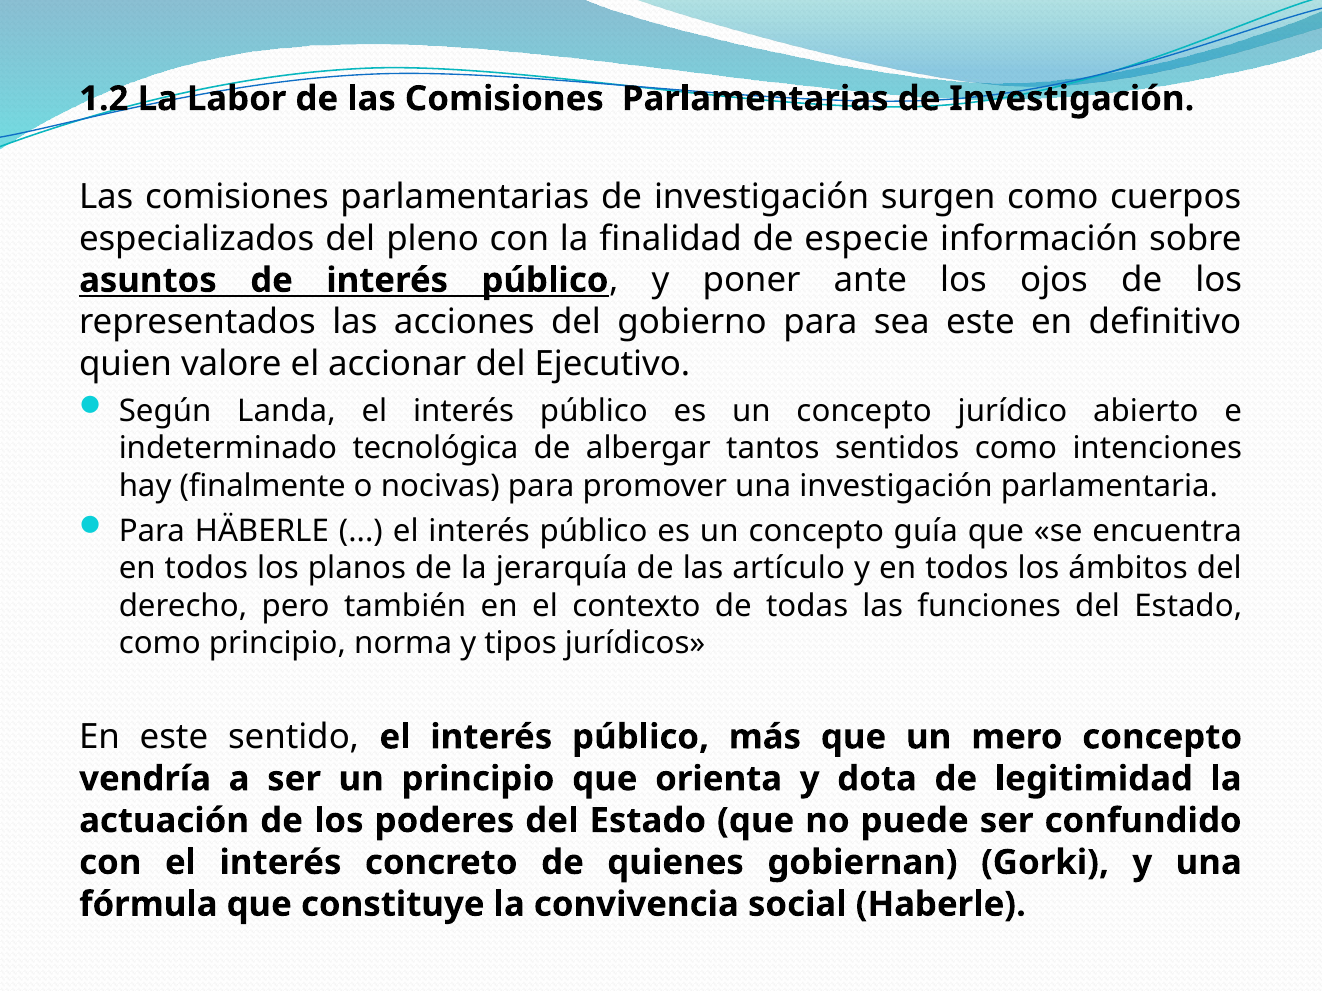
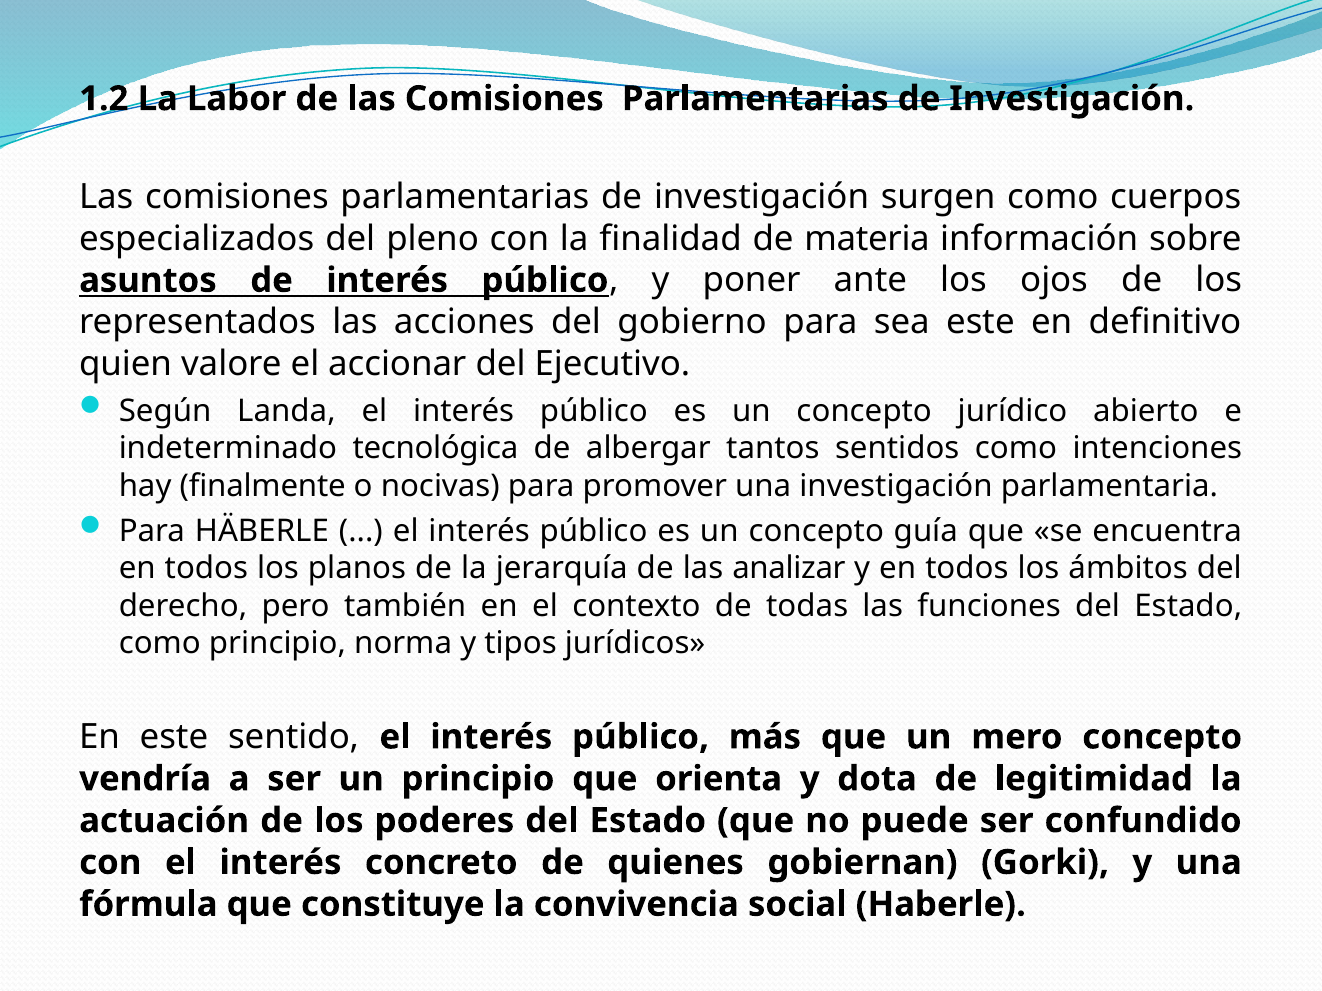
especie: especie -> materia
artículo: artículo -> analizar
